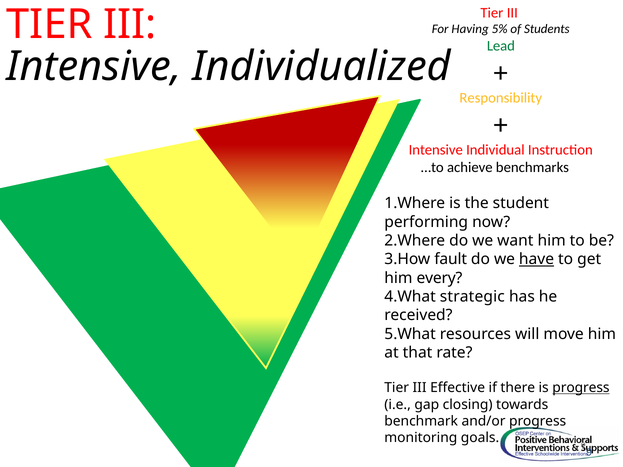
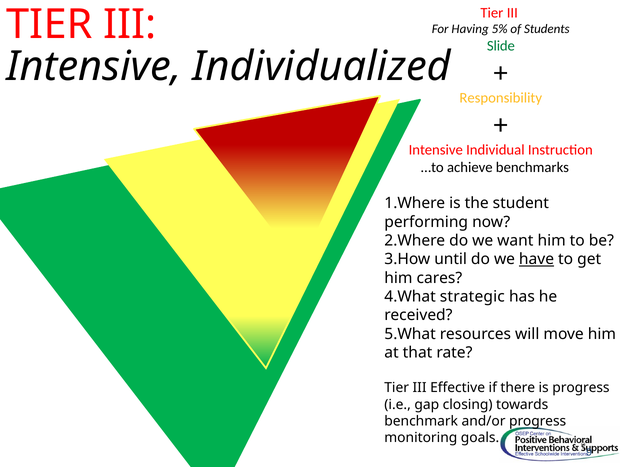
Lead: Lead -> Slide
fault: fault -> until
every: every -> cares
progress at (581, 388) underline: present -> none
